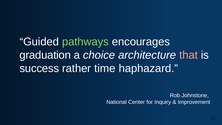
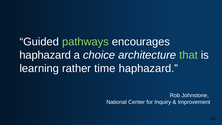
graduation at (45, 55): graduation -> haphazard
that colour: pink -> light green
success: success -> learning
